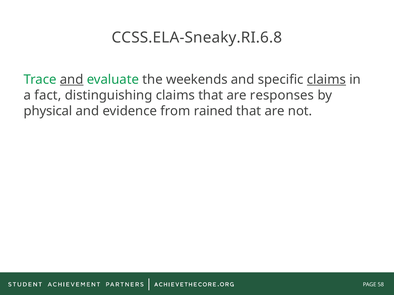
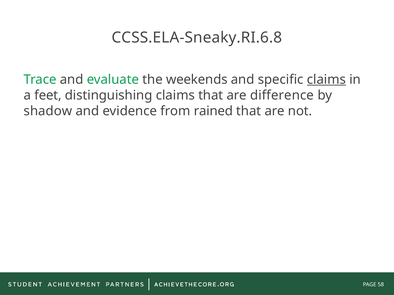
and at (72, 80) underline: present -> none
fact: fact -> feet
responses: responses -> difference
physical: physical -> shadow
